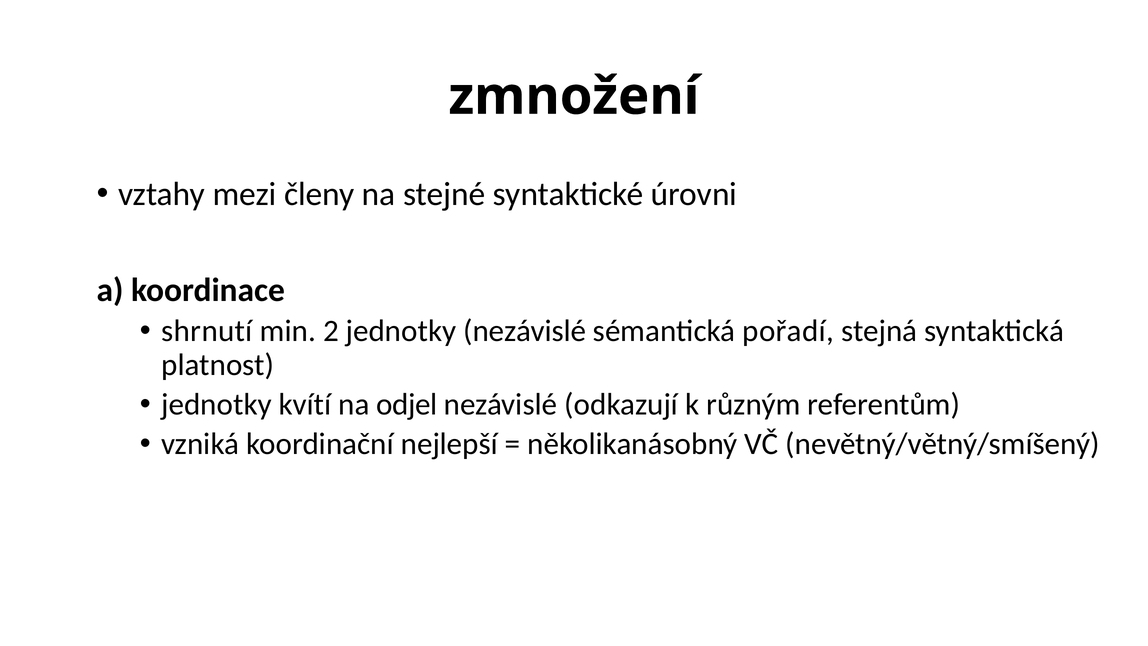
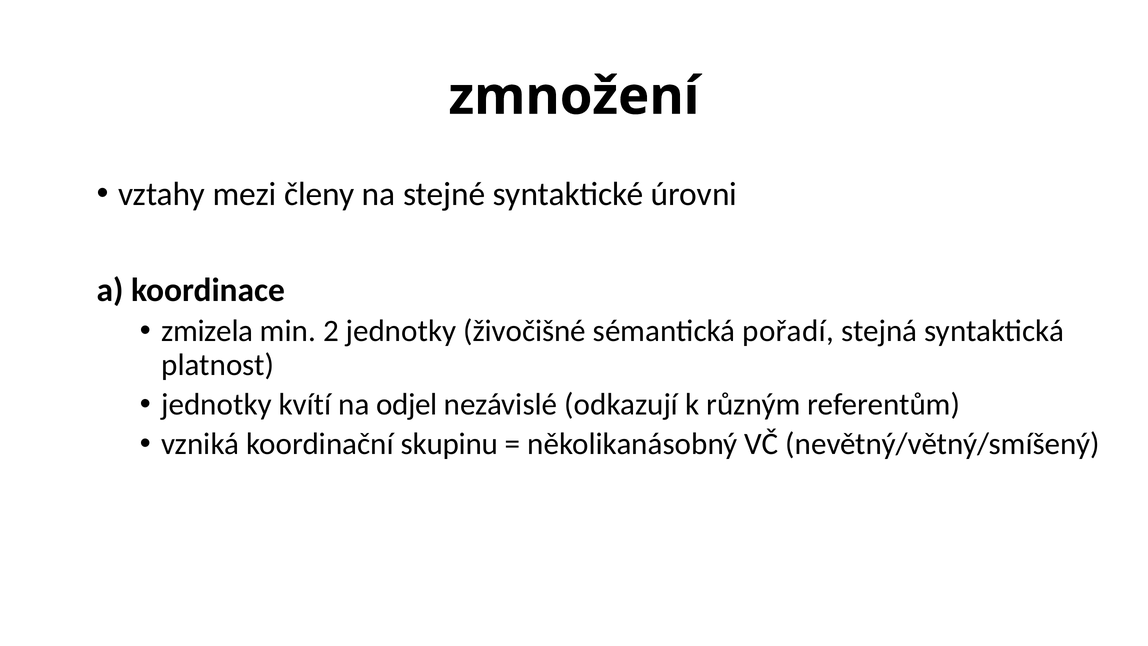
shrnutí: shrnutí -> zmizela
jednotky nezávislé: nezávislé -> živočišné
nejlepší: nejlepší -> skupinu
